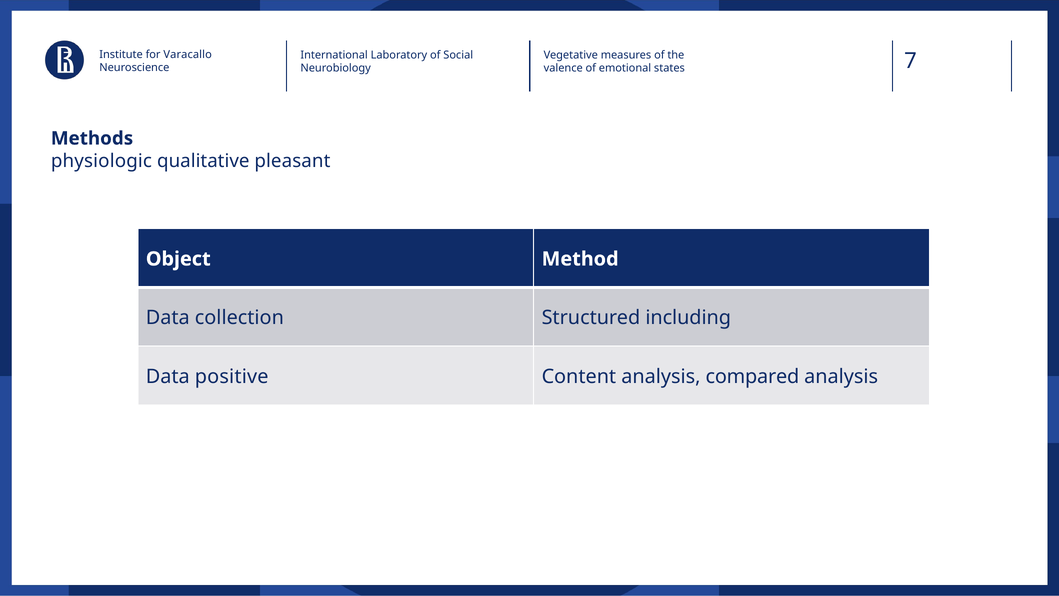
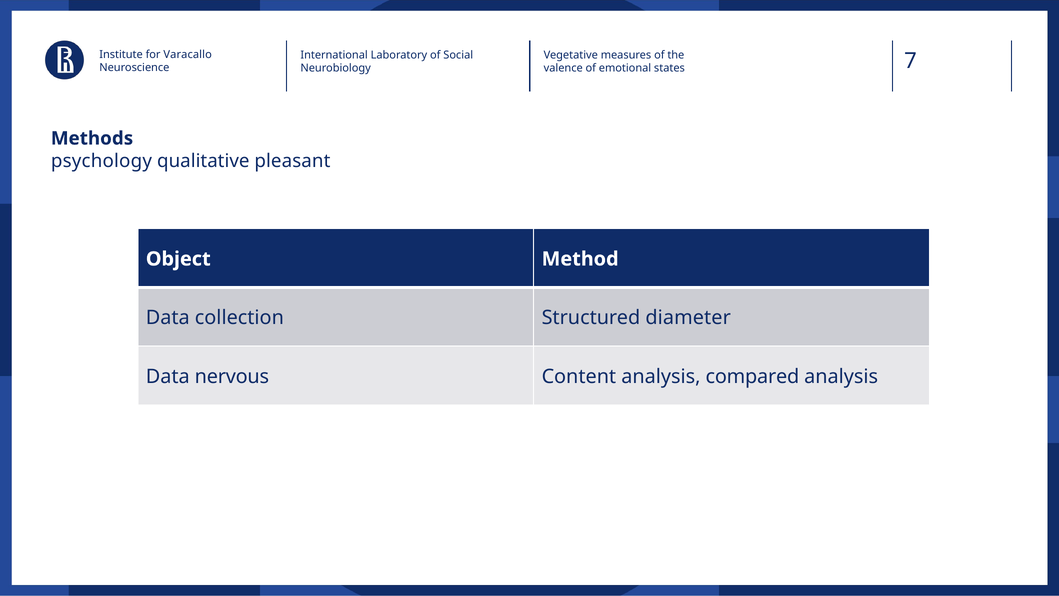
physiologic: physiologic -> psychology
including: including -> diameter
positive: positive -> nervous
